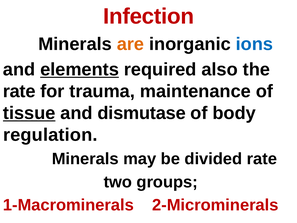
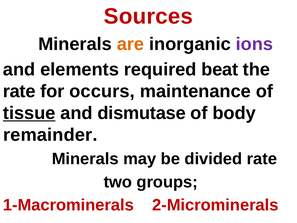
Infection: Infection -> Sources
ions colour: blue -> purple
elements underline: present -> none
also: also -> beat
trauma: trauma -> occurs
regulation: regulation -> remainder
